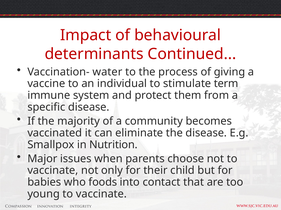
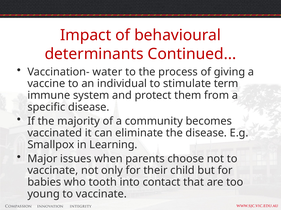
Nutrition: Nutrition -> Learning
foods: foods -> tooth
